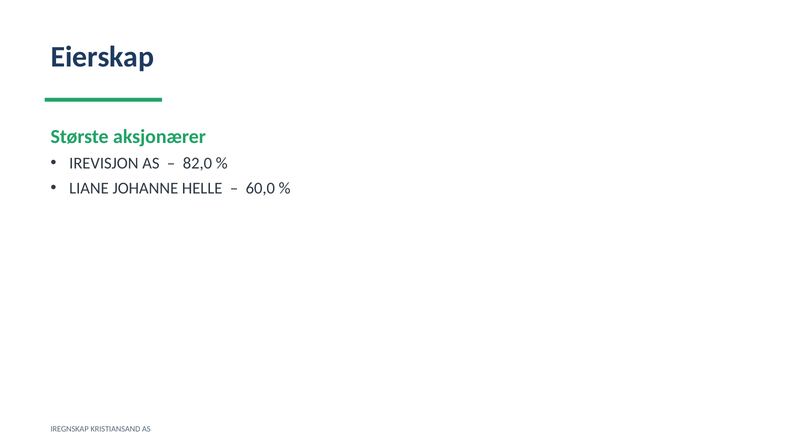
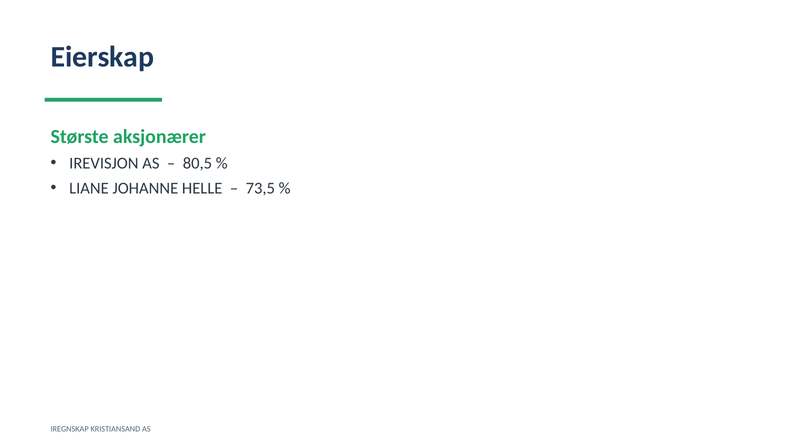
82,0: 82,0 -> 80,5
60,0: 60,0 -> 73,5
